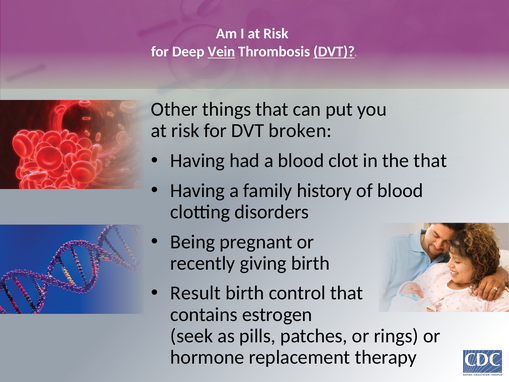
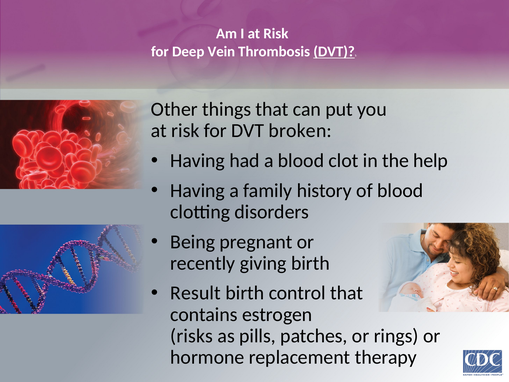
Vein underline: present -> none
the that: that -> help
seek: seek -> risks
